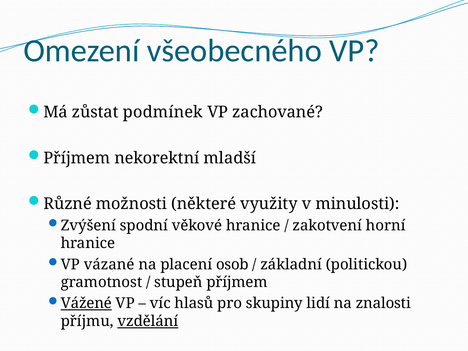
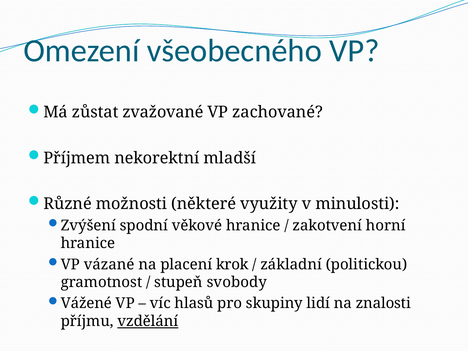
podmínek: podmínek -> zvažované
osob: osob -> krok
stupeň příjmem: příjmem -> svobody
Vážené underline: present -> none
